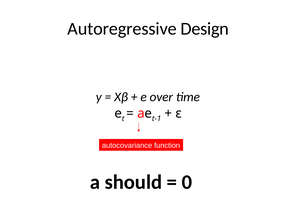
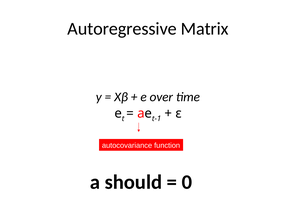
Design: Design -> Matrix
